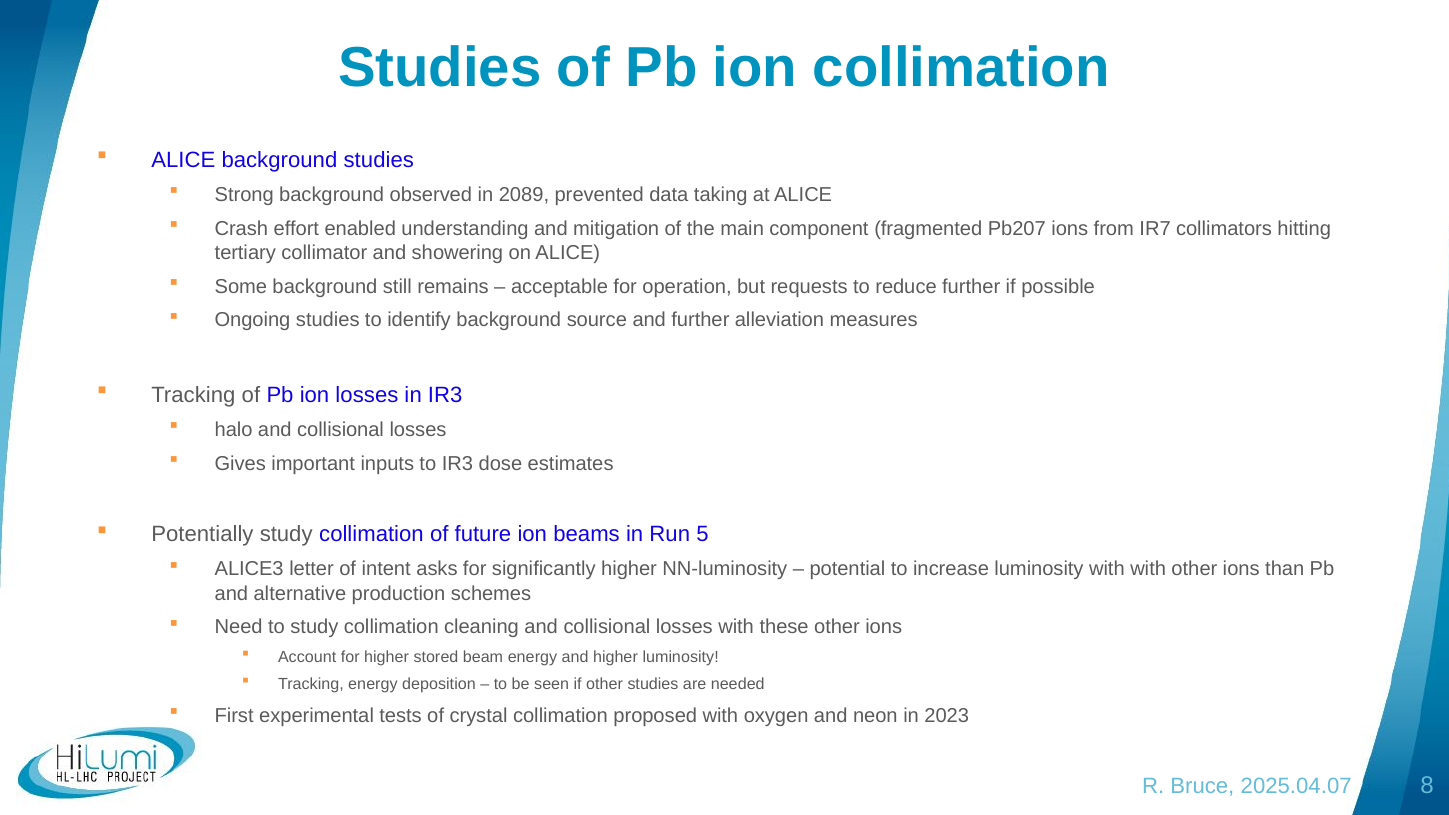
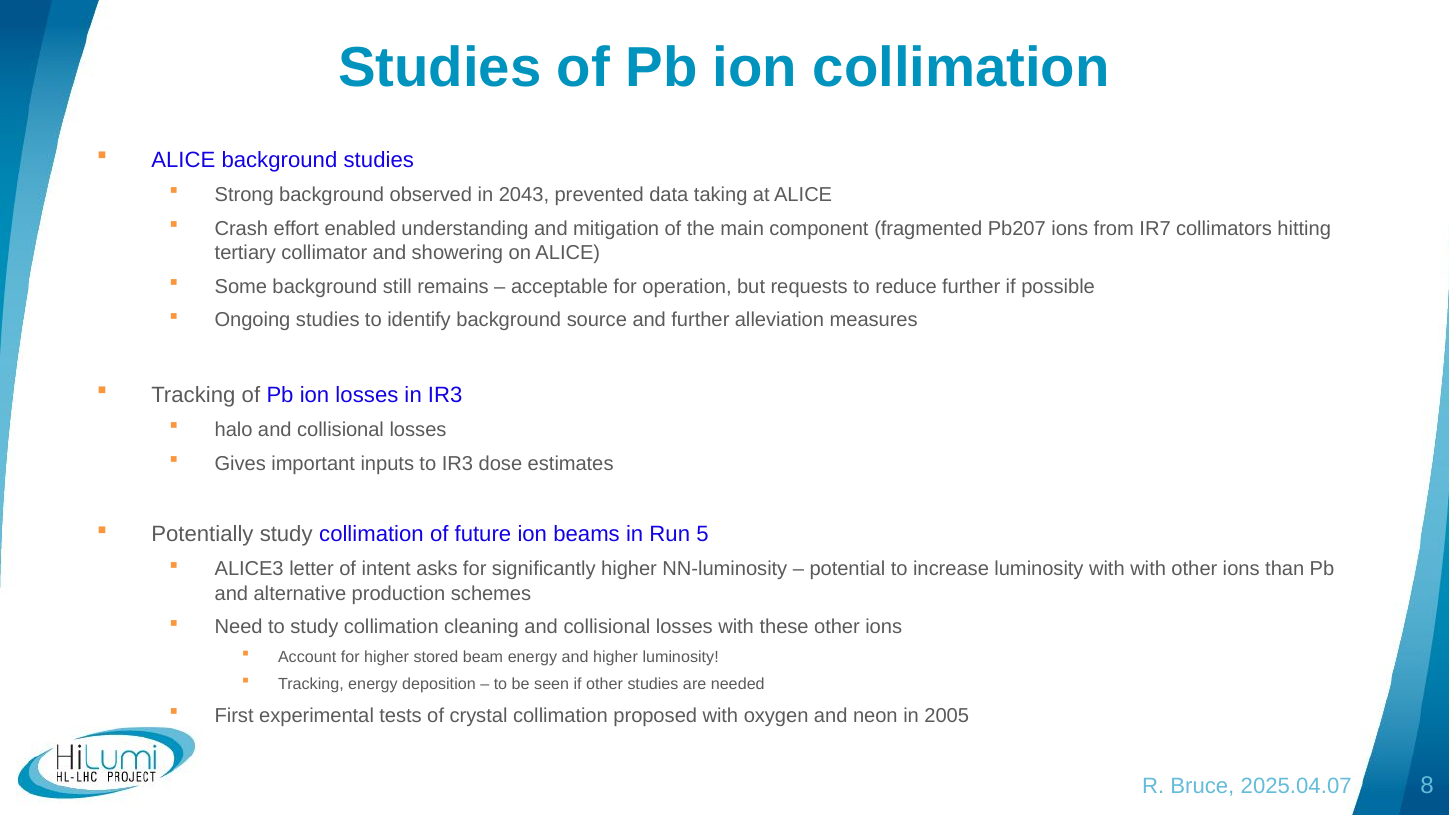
2089: 2089 -> 2043
2023: 2023 -> 2005
